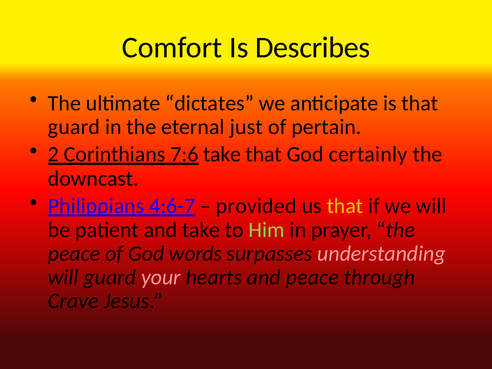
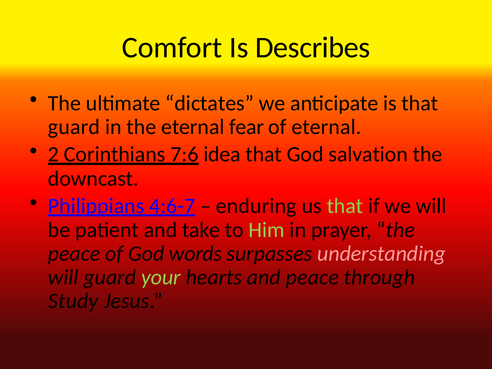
just: just -> fear
of pertain: pertain -> eternal
take at (222, 154): take -> idea
certainly: certainly -> salvation
provided: provided -> enduring
that at (345, 206) colour: yellow -> light green
your colour: pink -> light green
Crave: Crave -> Study
